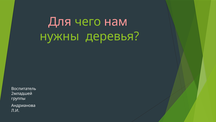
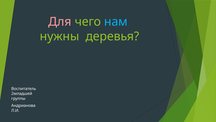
нам colour: pink -> light blue
